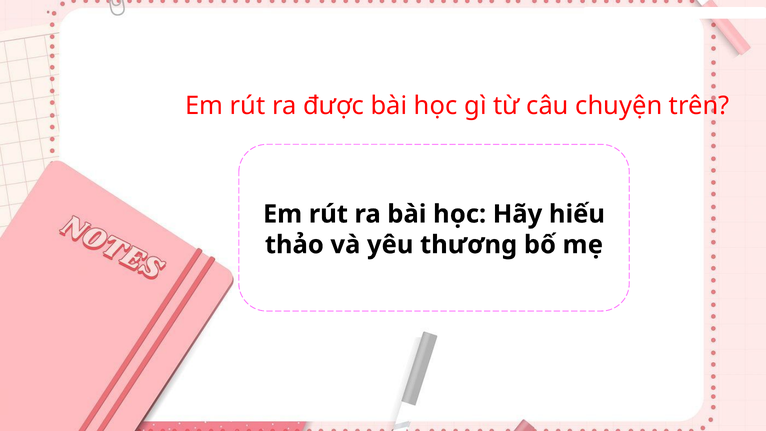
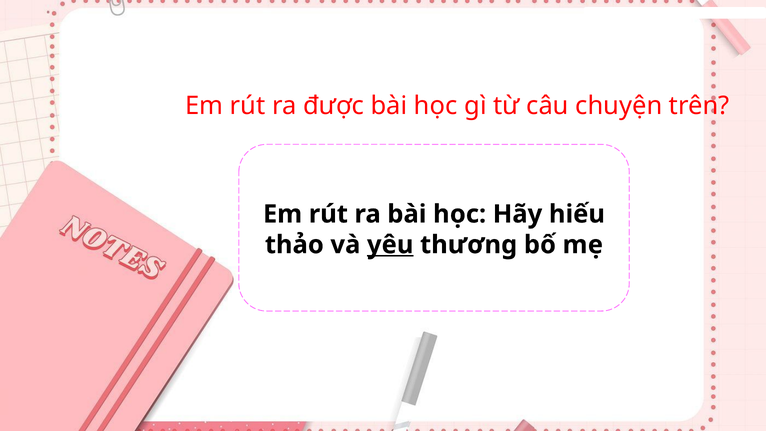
yêu underline: none -> present
